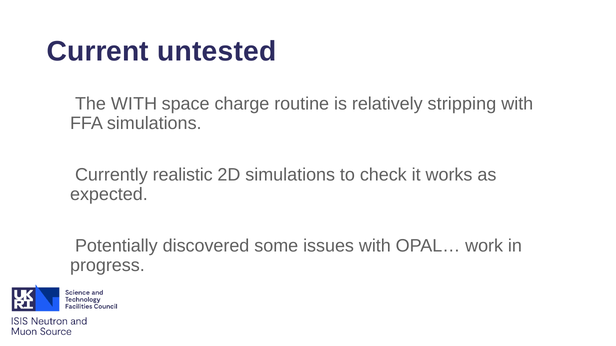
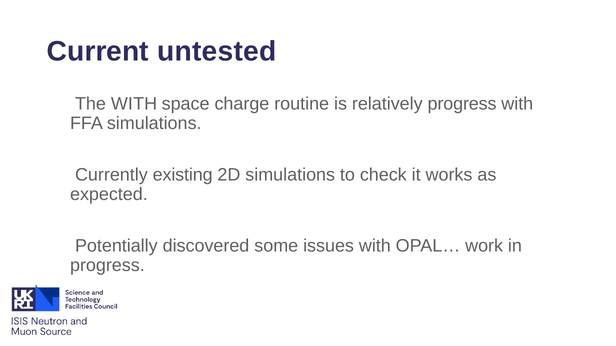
relatively stripping: stripping -> progress
realistic: realistic -> existing
